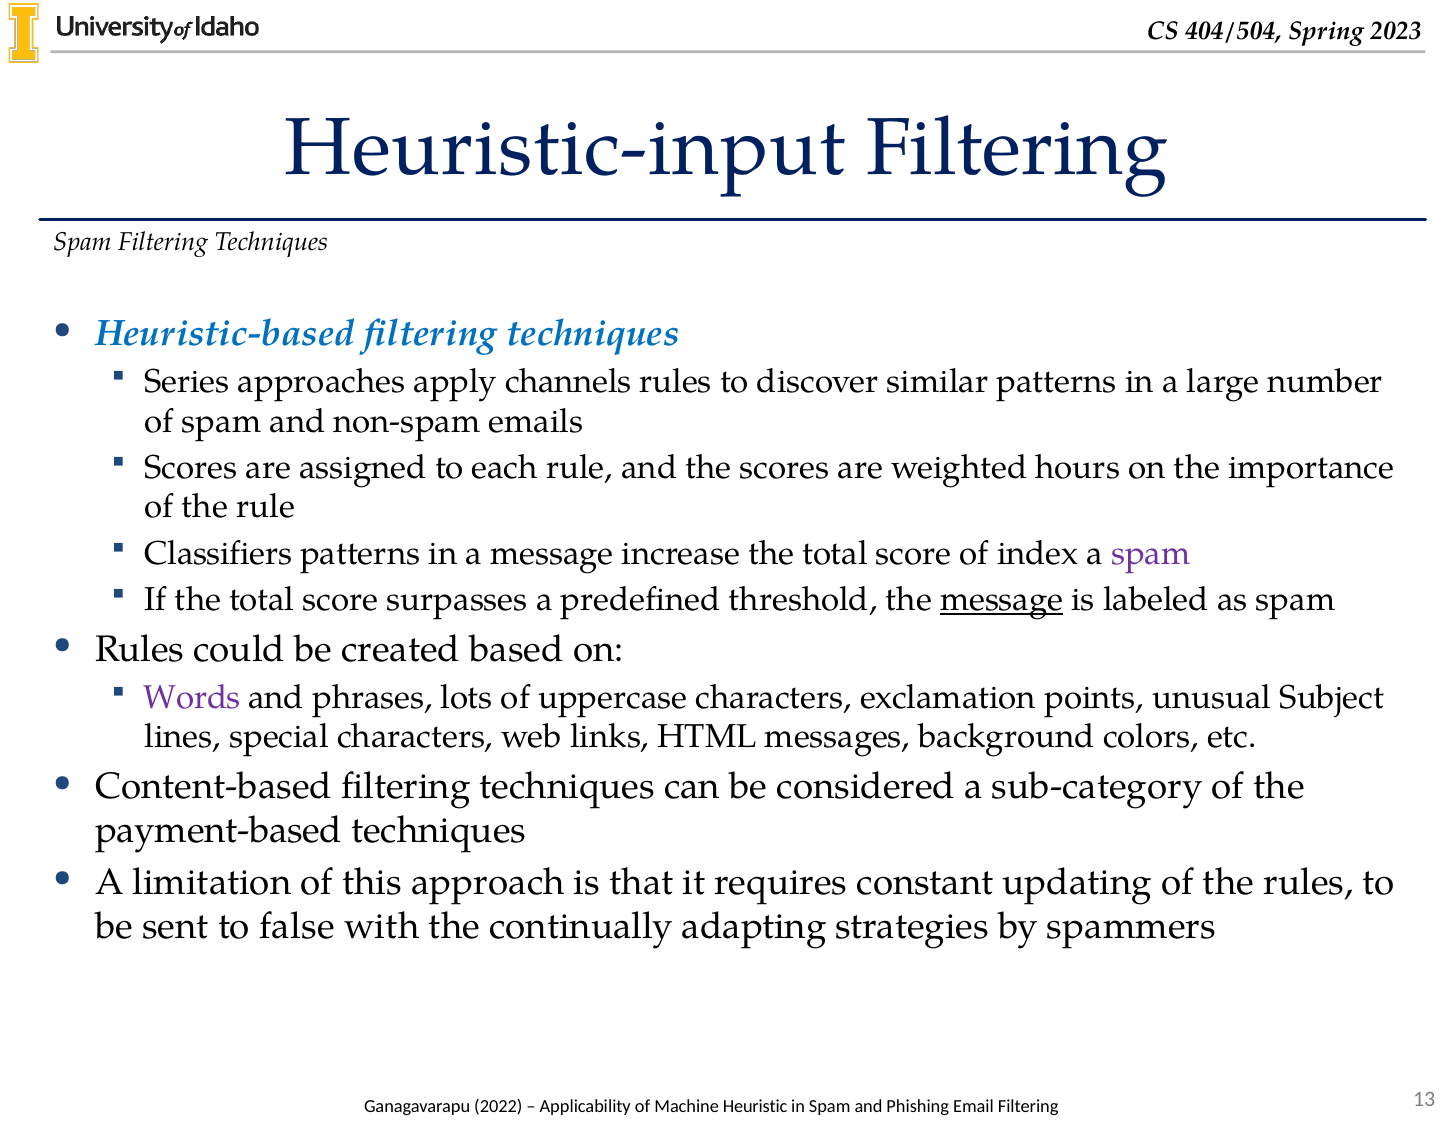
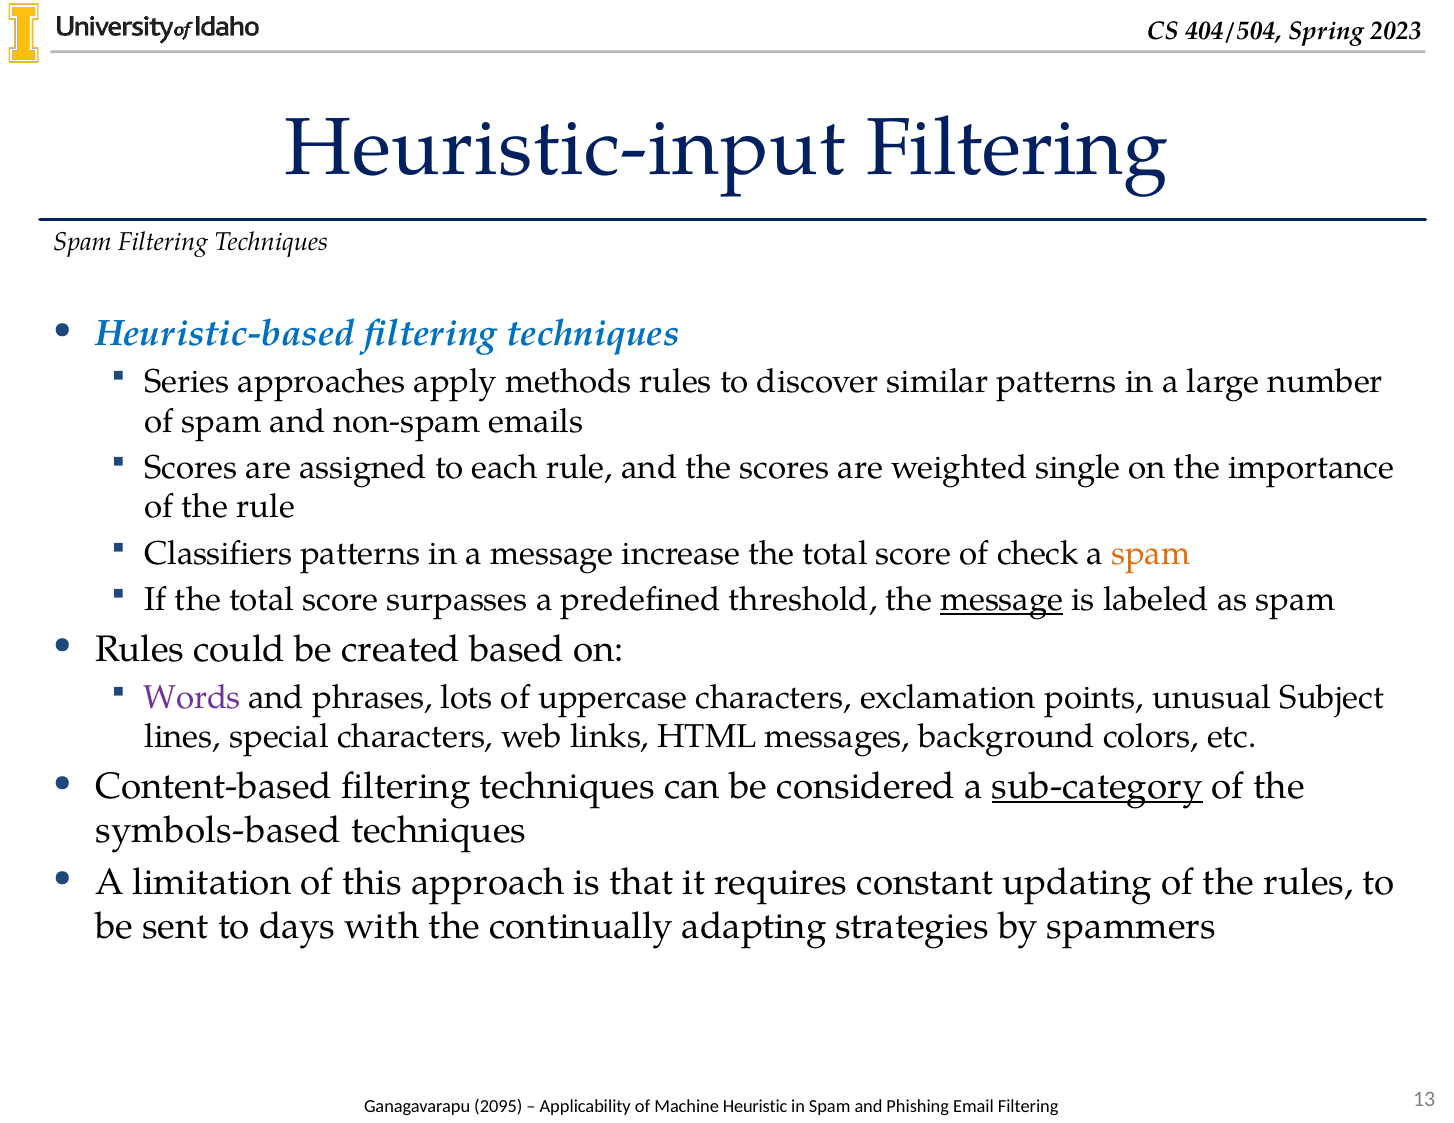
channels: channels -> methods
hours: hours -> single
index: index -> check
spam at (1151, 554) colour: purple -> orange
sub-category underline: none -> present
payment-based: payment-based -> symbols-based
false: false -> days
2022: 2022 -> 2095
